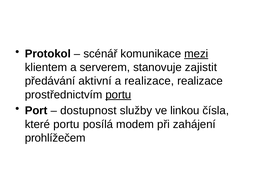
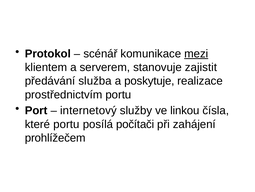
aktivní: aktivní -> služba
a realizace: realizace -> poskytuje
portu at (118, 94) underline: present -> none
dostupnost: dostupnost -> internetový
modem: modem -> počítači
